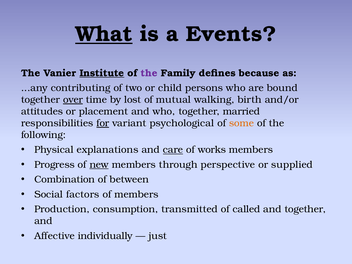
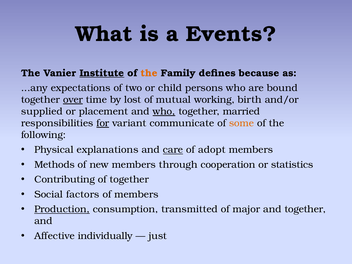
What underline: present -> none
the at (149, 73) colour: purple -> orange
contributing: contributing -> expectations
walking: walking -> working
attitudes: attitudes -> supplied
who at (164, 111) underline: none -> present
psychological: psychological -> communicate
works: works -> adopt
Progress: Progress -> Methods
new underline: present -> none
perspective: perspective -> cooperation
supplied: supplied -> statistics
Combination: Combination -> Contributing
of between: between -> together
Production underline: none -> present
called: called -> major
